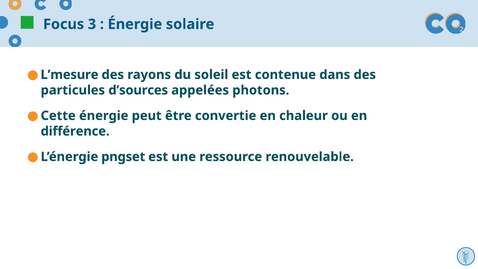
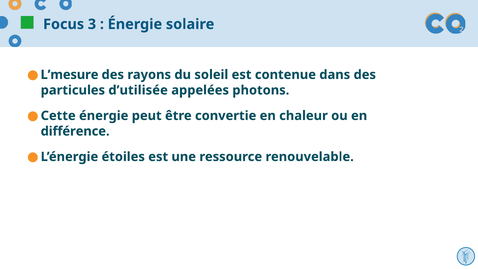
d’sources: d’sources -> d’utilisée
pngset: pngset -> étoiles
